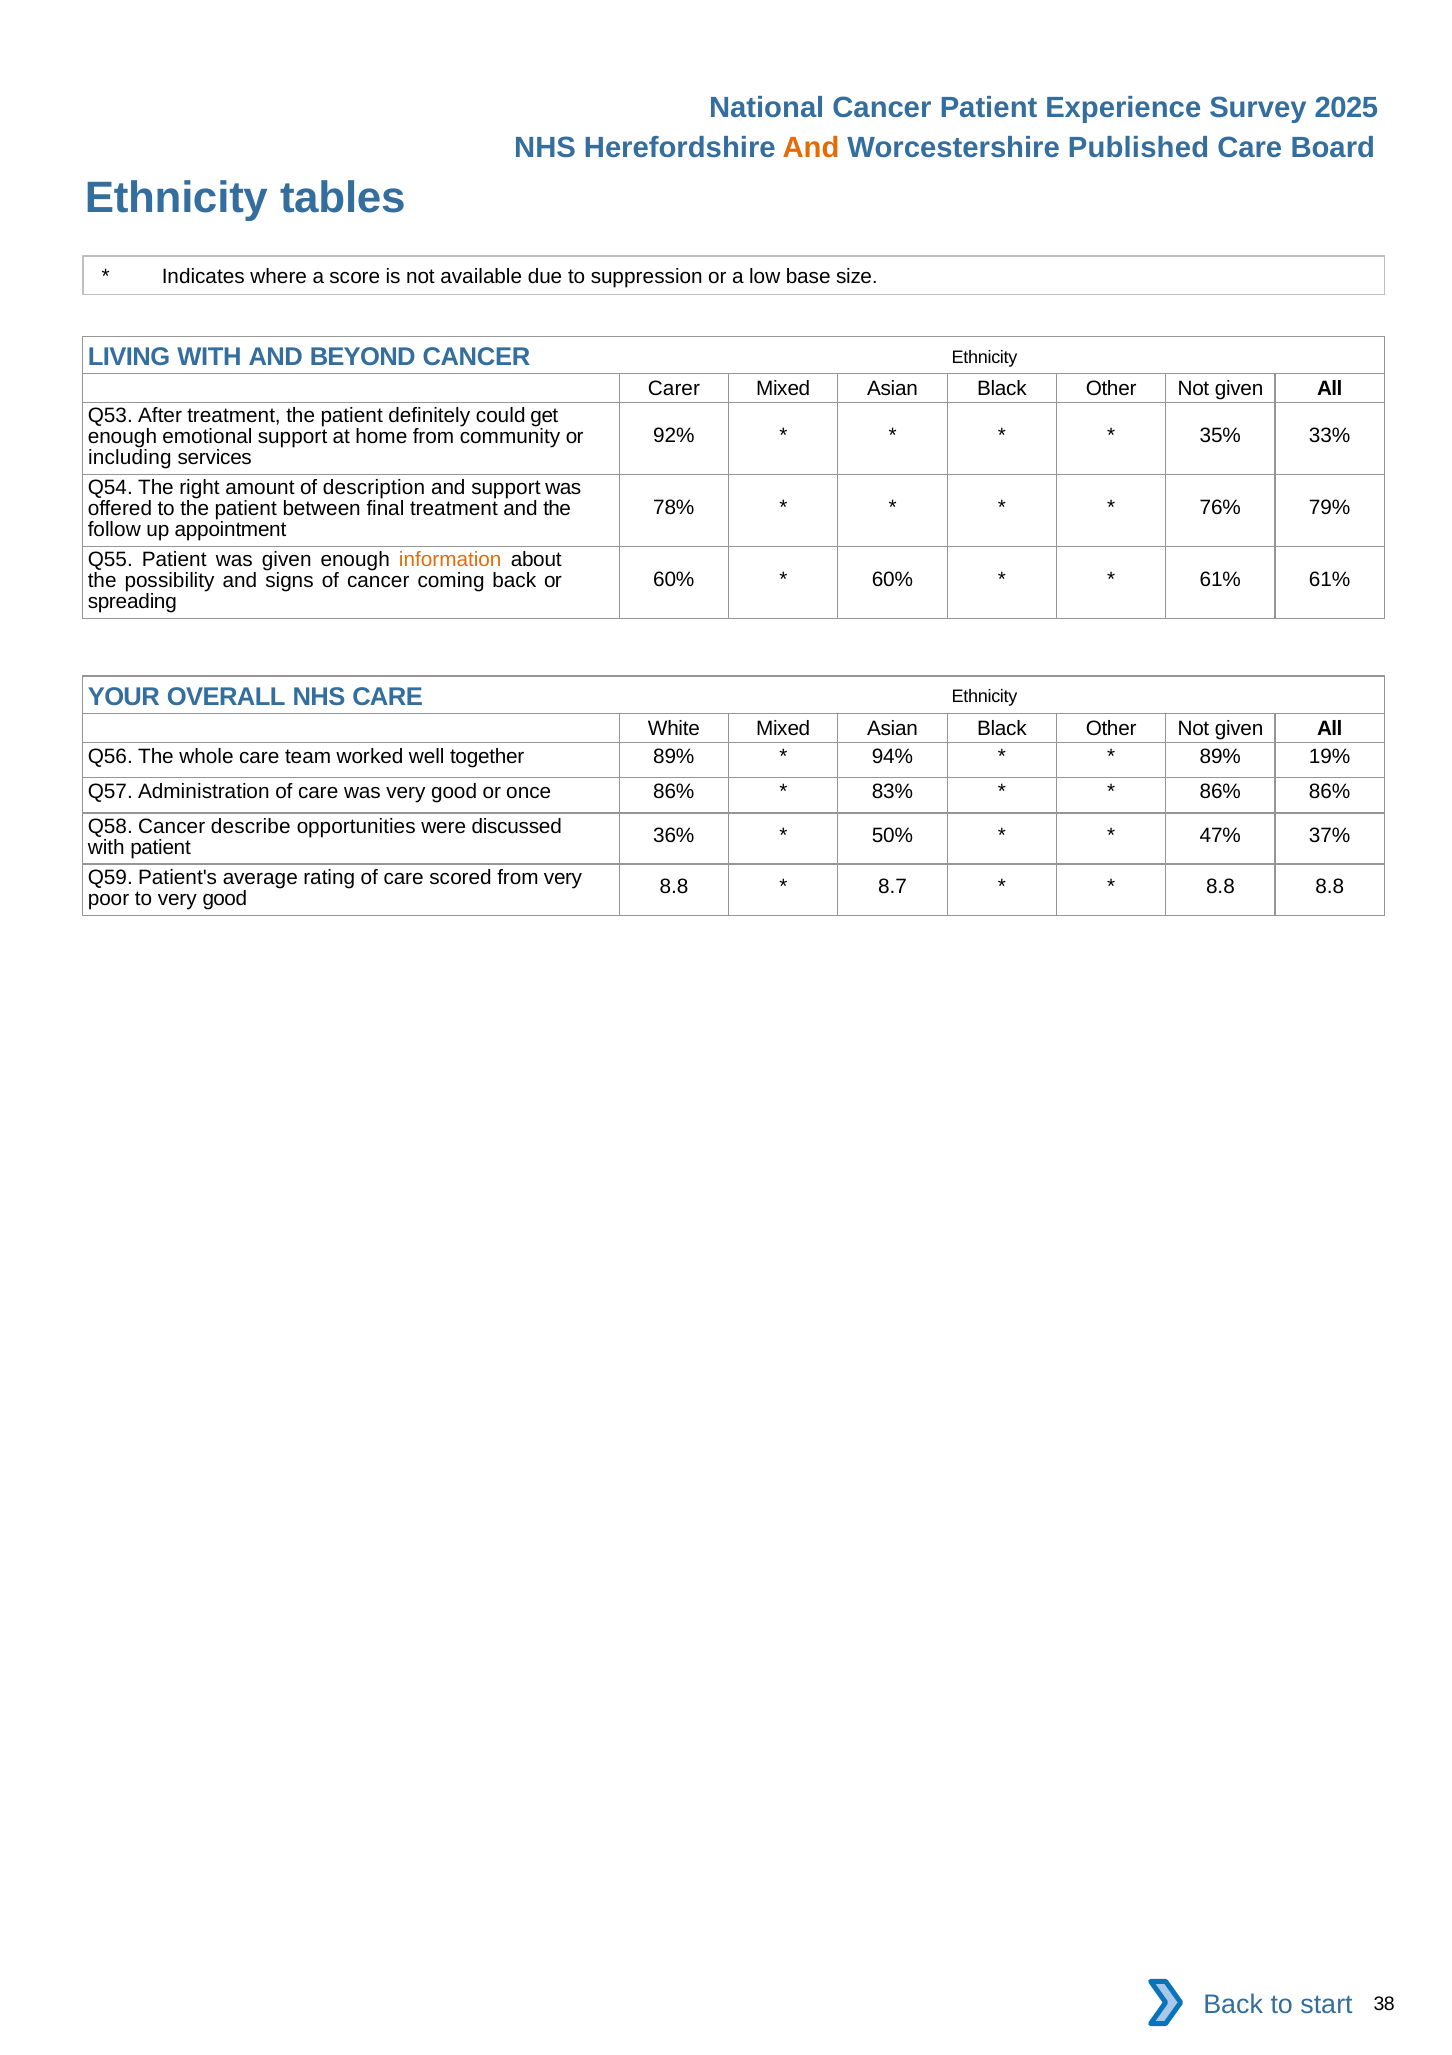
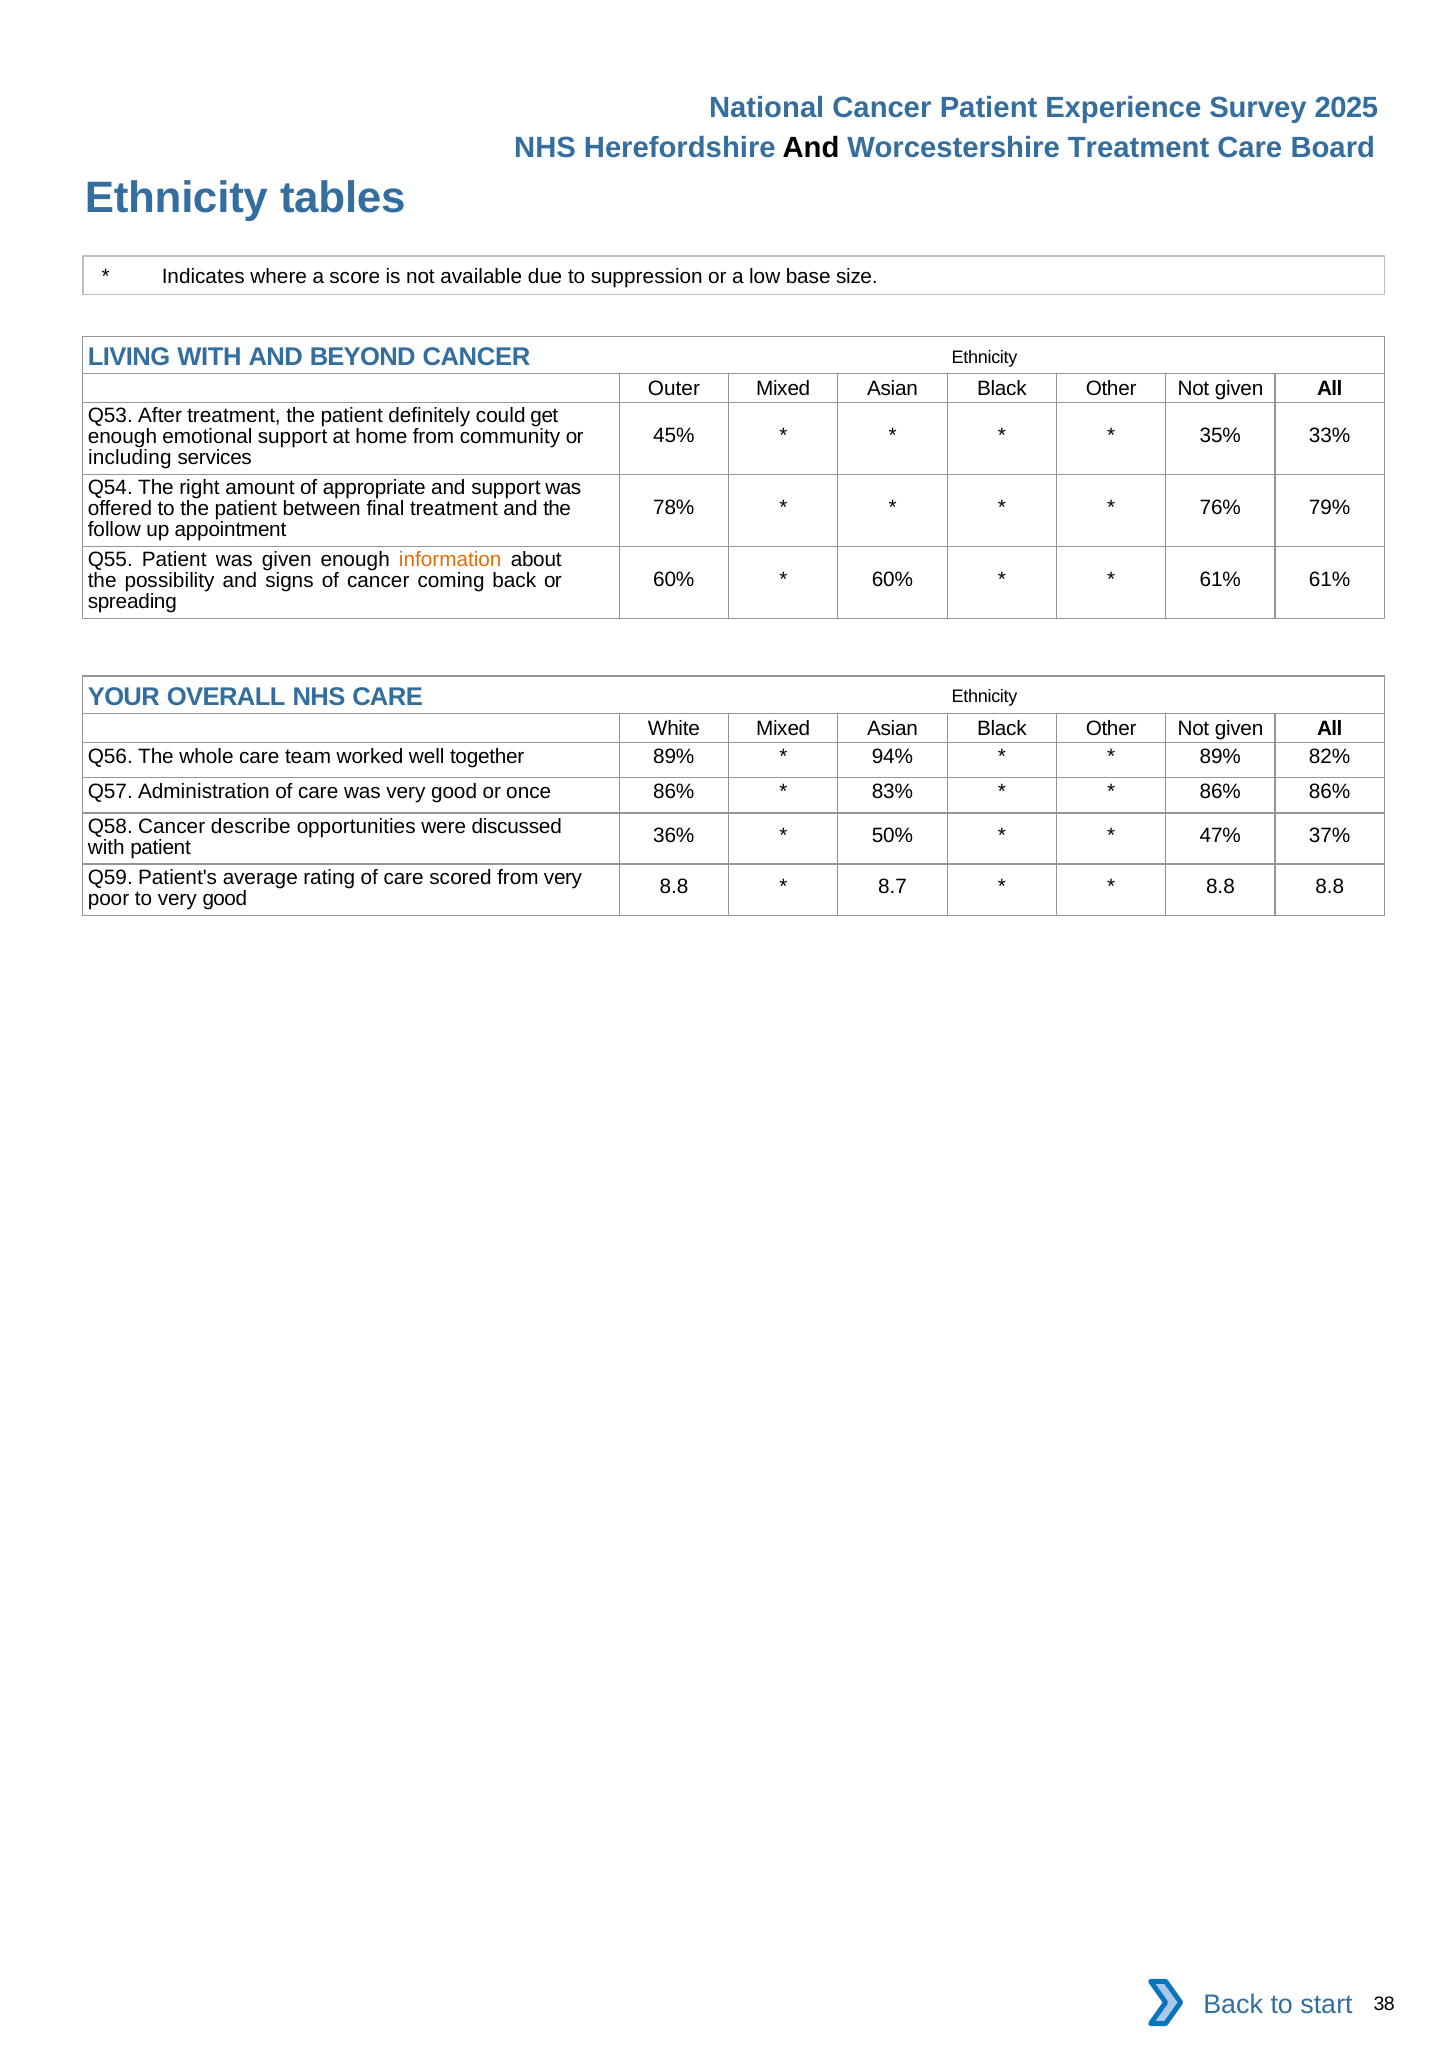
And at (811, 148) colour: orange -> black
Worcestershire Published: Published -> Treatment
Carer: Carer -> Outer
92%: 92% -> 45%
description: description -> appropriate
19%: 19% -> 82%
